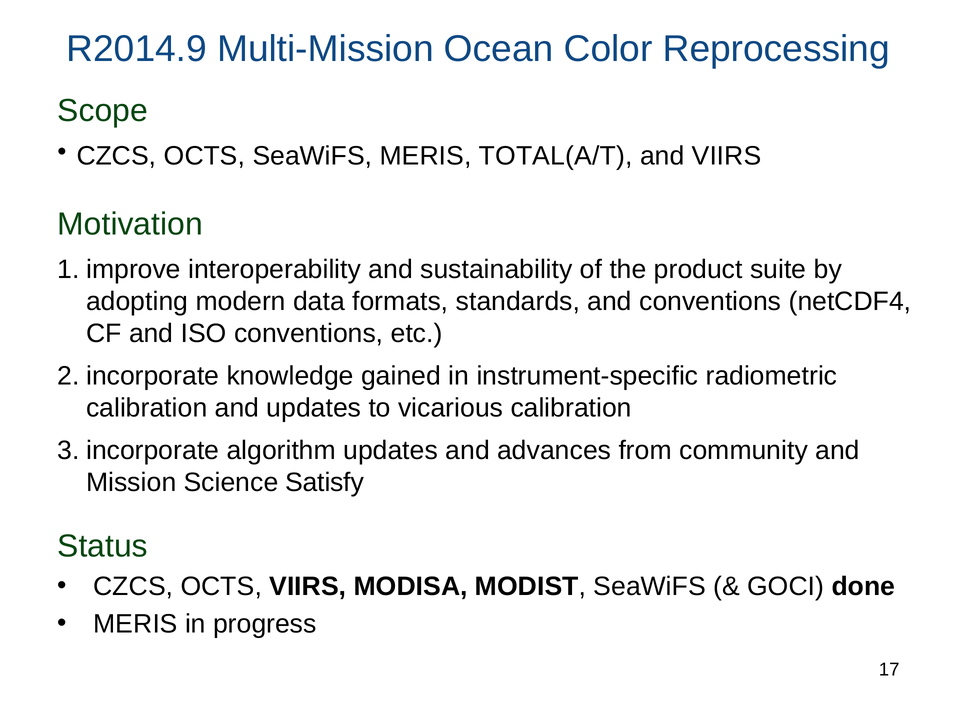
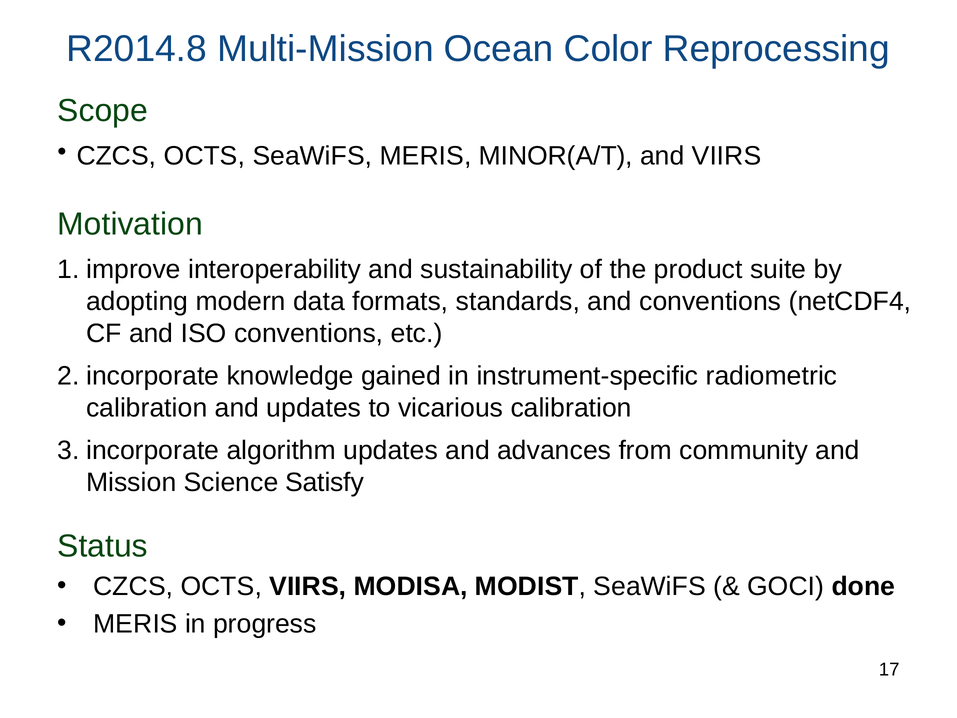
R2014.9: R2014.9 -> R2014.8
TOTAL(A/T: TOTAL(A/T -> MINOR(A/T
